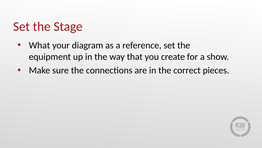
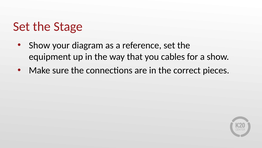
What at (39, 45): What -> Show
create: create -> cables
